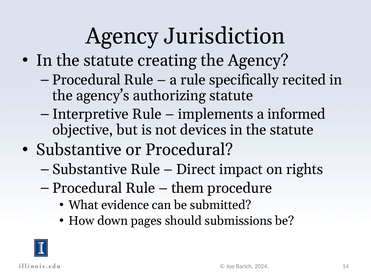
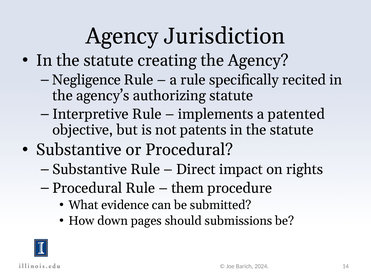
Procedural at (87, 80): Procedural -> Negligence
informed: informed -> patented
devices: devices -> patents
